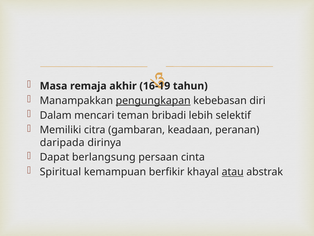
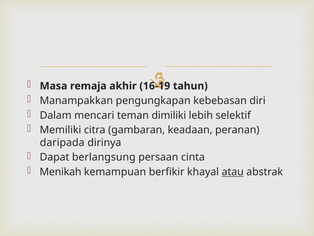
pengungkapan underline: present -> none
bribadi: bribadi -> dimiliki
Spiritual: Spiritual -> Menikah
